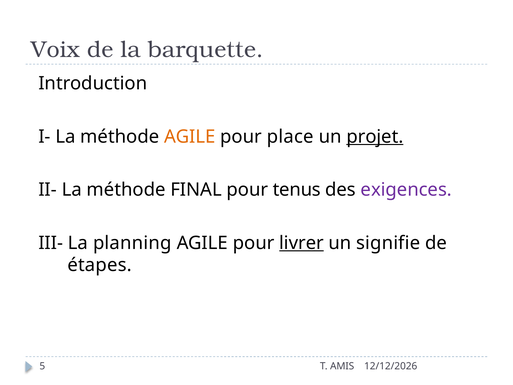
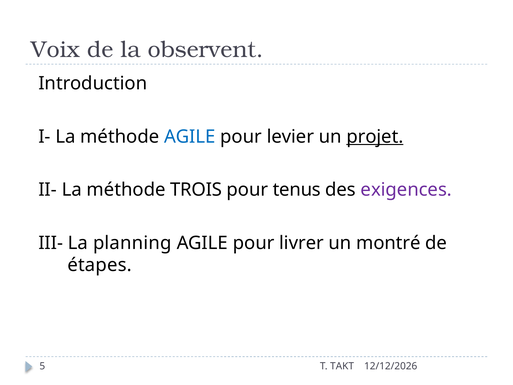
barquette: barquette -> observent
AGILE at (190, 136) colour: orange -> blue
place: place -> levier
FINAL: FINAL -> TROIS
livrer underline: present -> none
signifie: signifie -> montré
AMIS: AMIS -> TAKT
